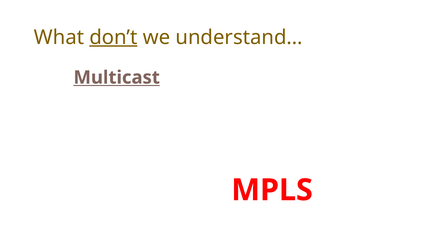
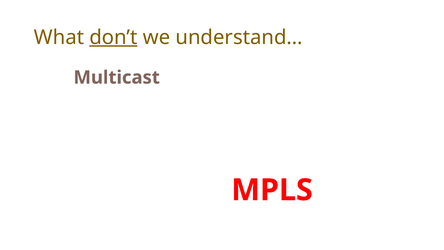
Multicast underline: present -> none
